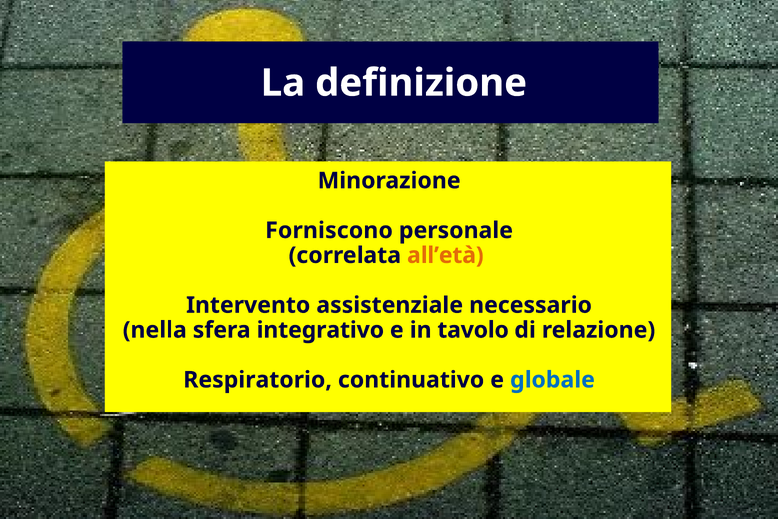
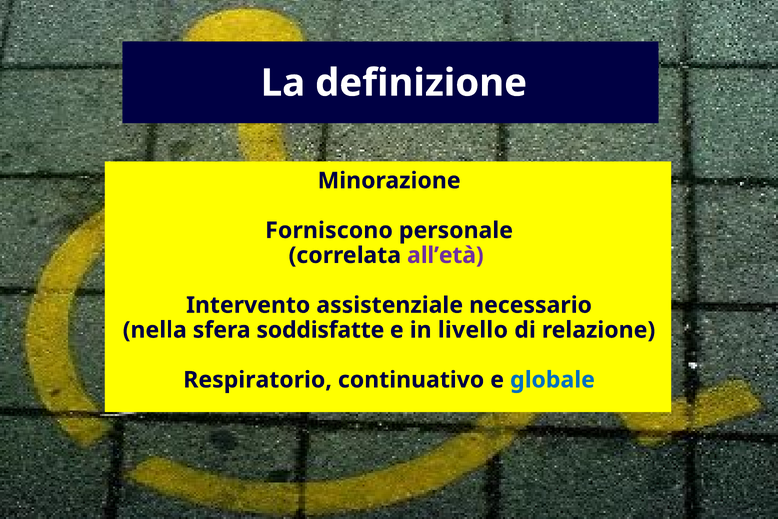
all’età colour: orange -> purple
integrativo: integrativo -> soddisfatte
tavolo: tavolo -> livello
